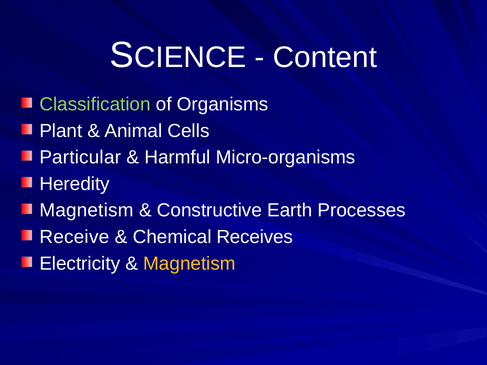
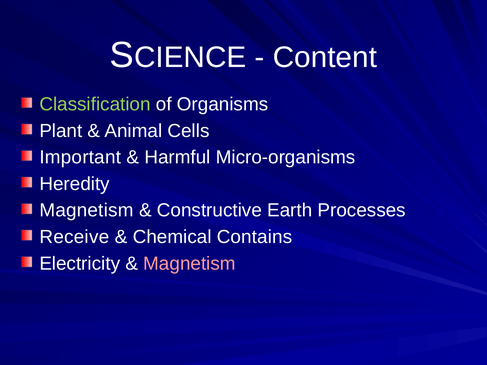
Particular: Particular -> Important
Receives: Receives -> Contains
Magnetism at (189, 264) colour: yellow -> pink
